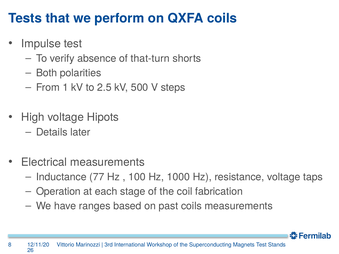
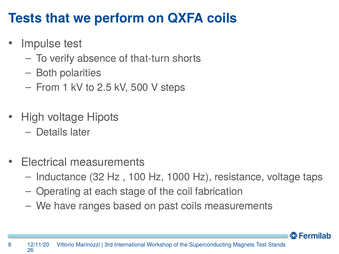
77: 77 -> 32
Operation: Operation -> Operating
